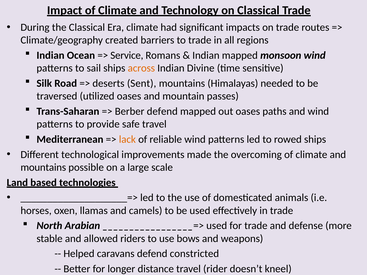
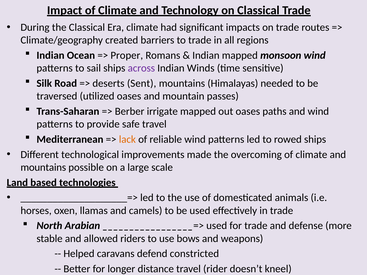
Service: Service -> Proper
across colour: orange -> purple
Divine: Divine -> Winds
Berber defend: defend -> irrigate
